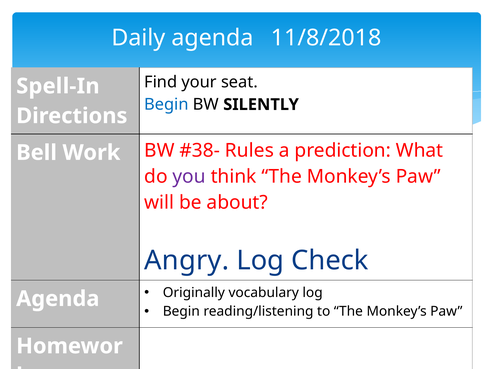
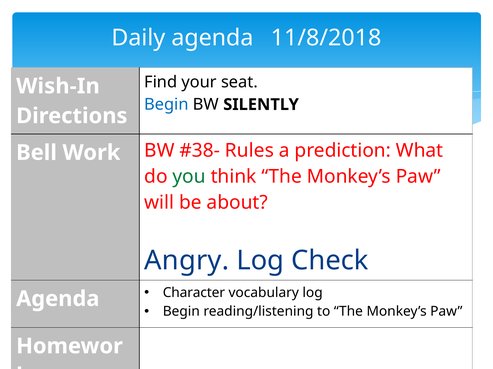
Spell-In: Spell-In -> Wish-In
you colour: purple -> green
Originally: Originally -> Character
